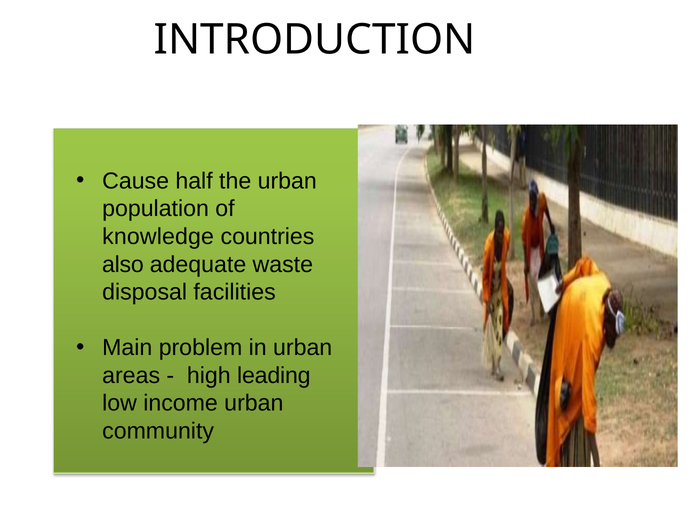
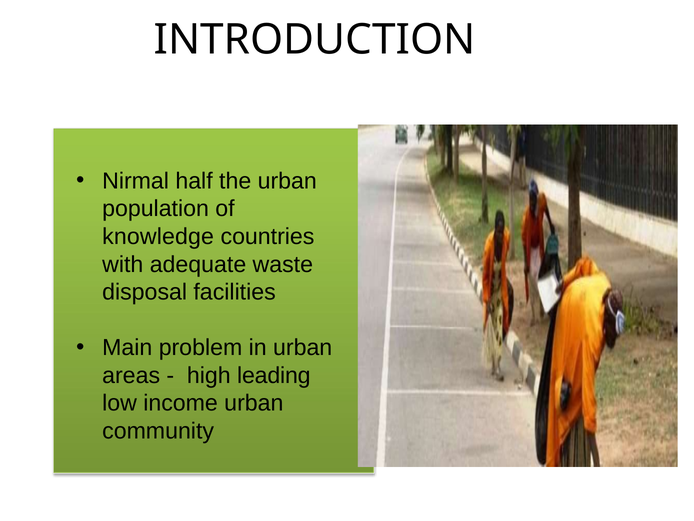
Cause: Cause -> Nirmal
also: also -> with
